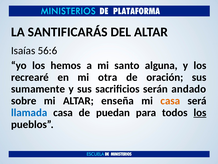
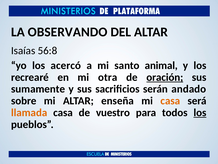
SANTIFICARÁS: SANTIFICARÁS -> OBSERVANDO
56:6: 56:6 -> 56:8
hemos: hemos -> acercó
alguna: alguna -> animal
oración underline: none -> present
llamada colour: blue -> orange
puedan: puedan -> vuestro
